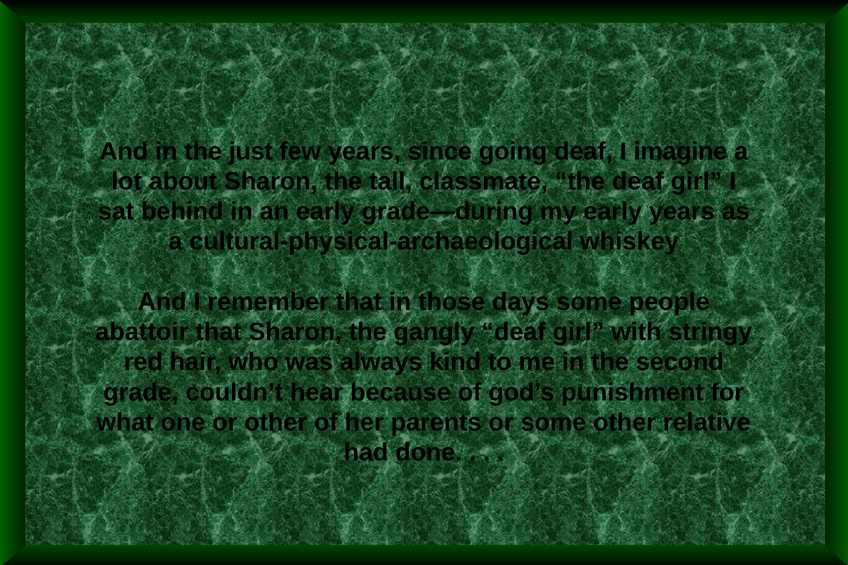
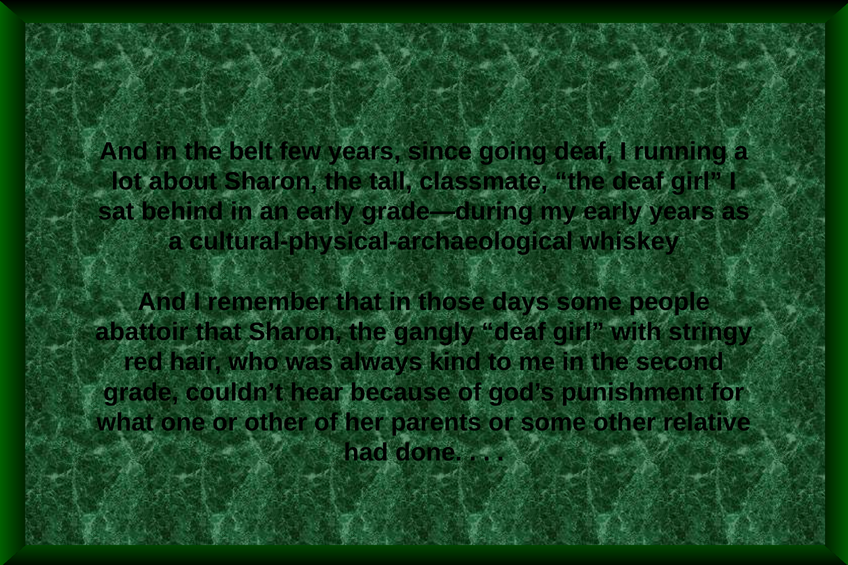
just: just -> belt
imagine: imagine -> running
